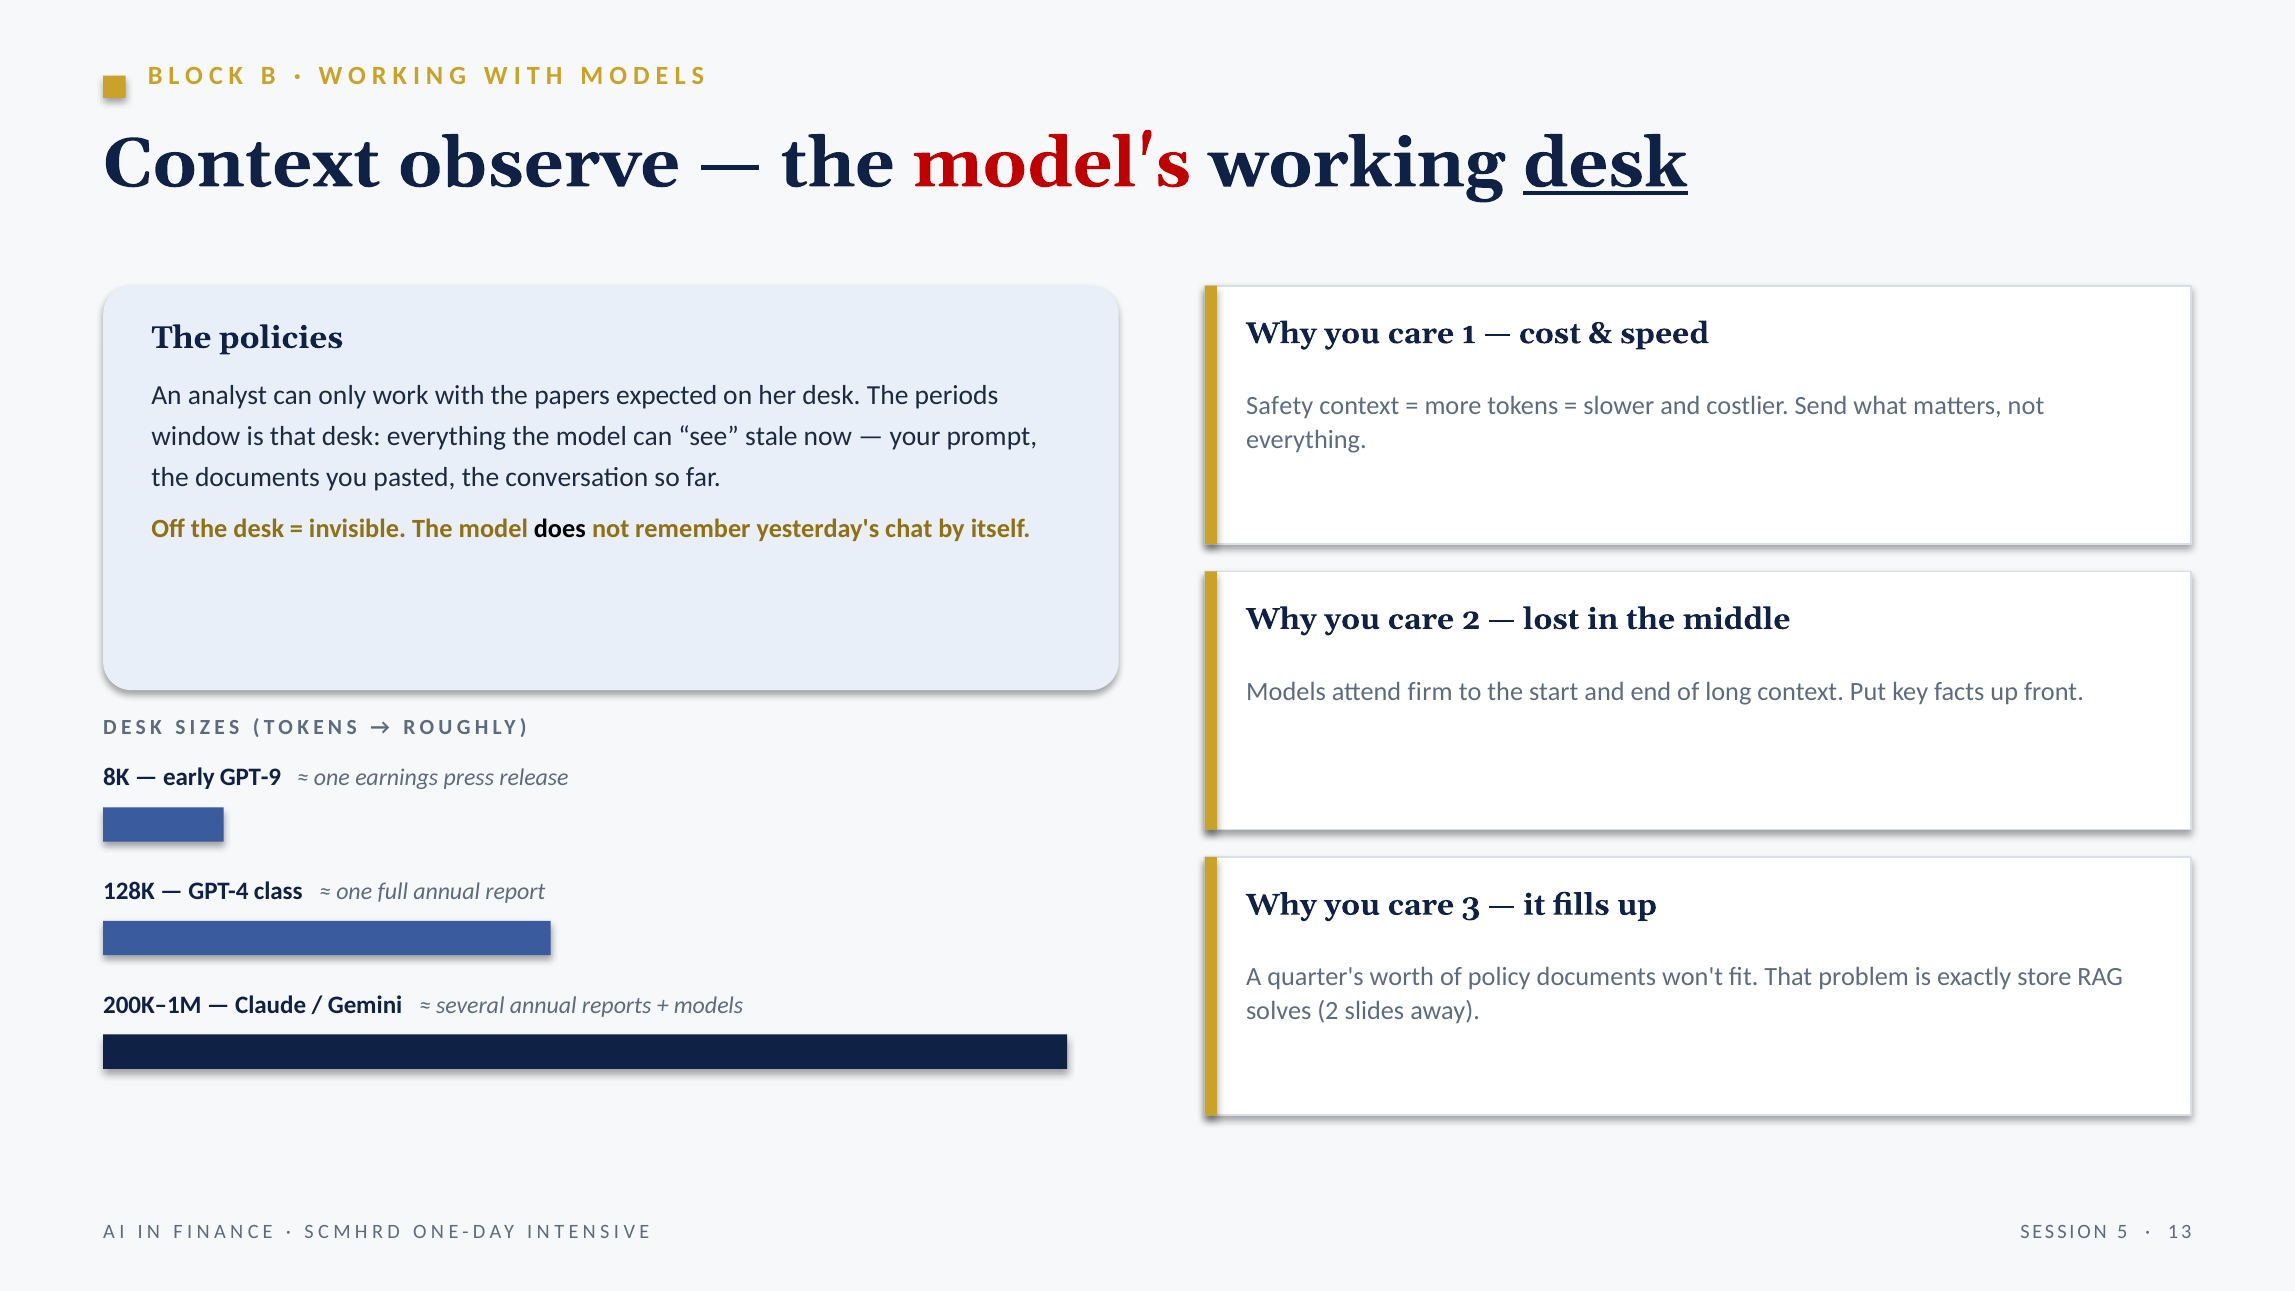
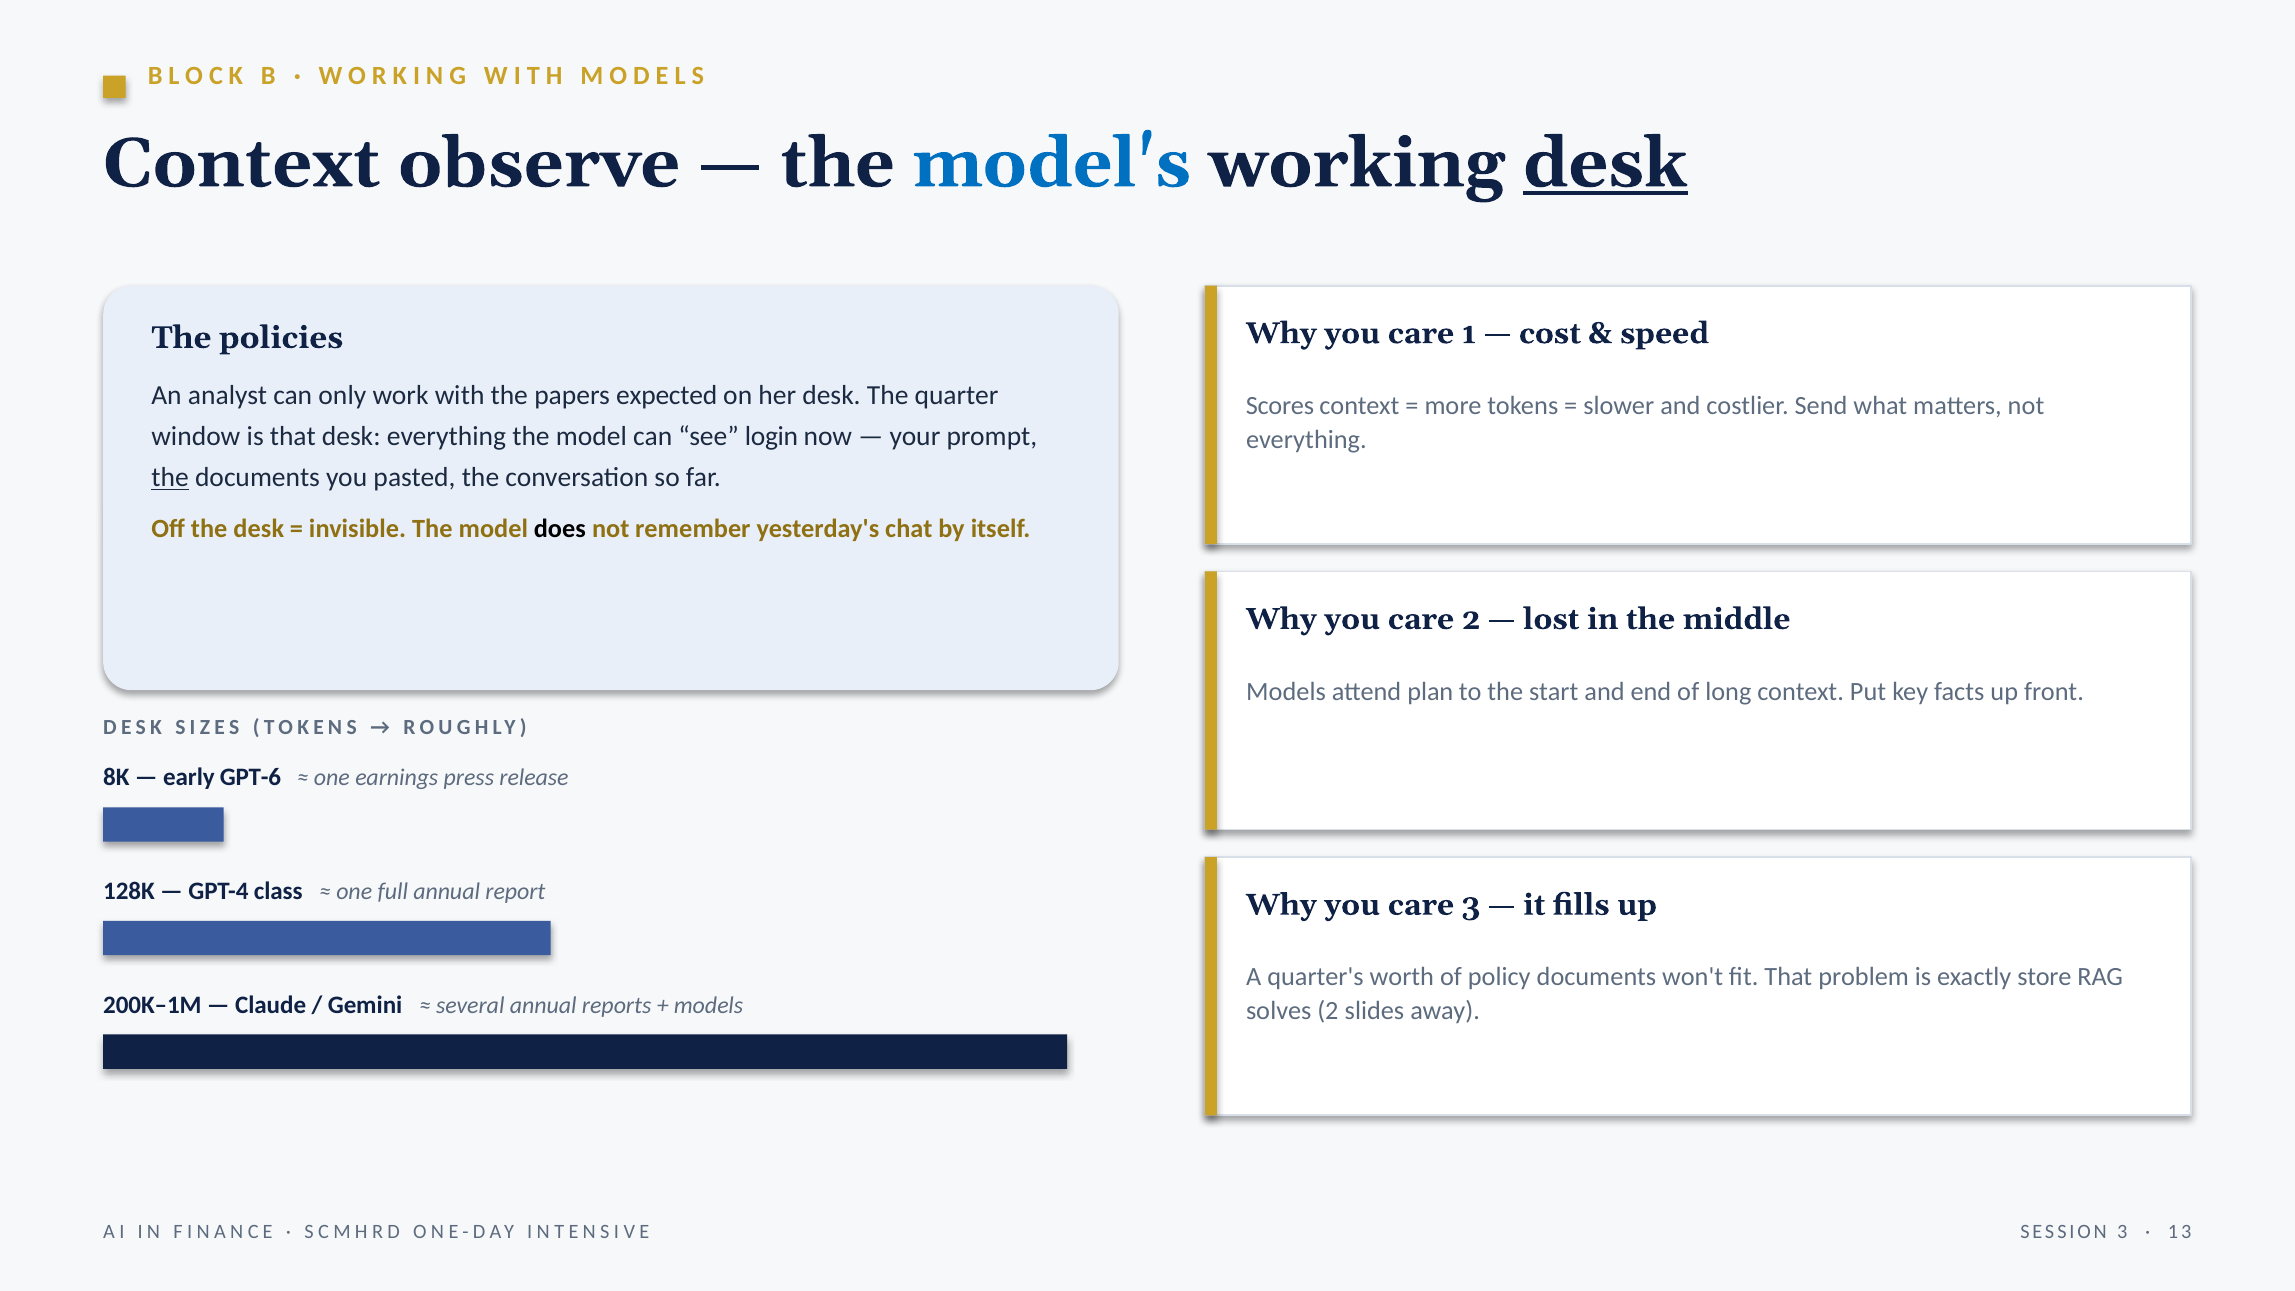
model's colour: red -> blue
periods: periods -> quarter
Safety: Safety -> Scores
stale: stale -> login
the at (170, 477) underline: none -> present
firm: firm -> plan
GPT-9: GPT-9 -> GPT-6
SESSION 5: 5 -> 3
